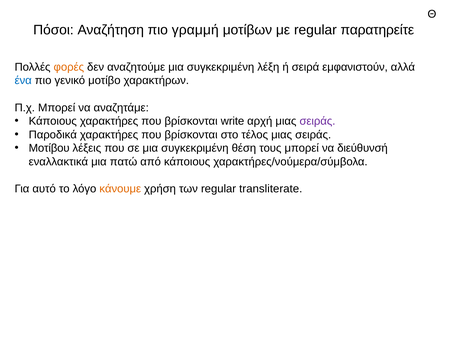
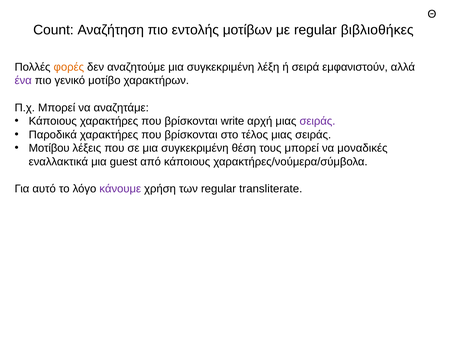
Πόσοι: Πόσοι -> Count
γραμμή: γραμμή -> εντολής
παρατηρείτε: παρατηρείτε -> βιβλιοθήκες
ένα colour: blue -> purple
διεύθυνσή: διεύθυνσή -> μοναδικές
πατώ: πατώ -> guest
κάνουμε colour: orange -> purple
